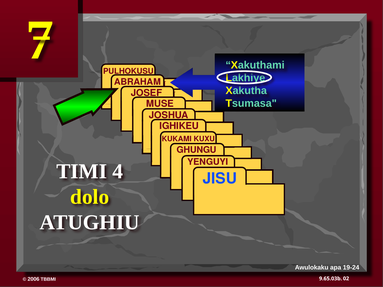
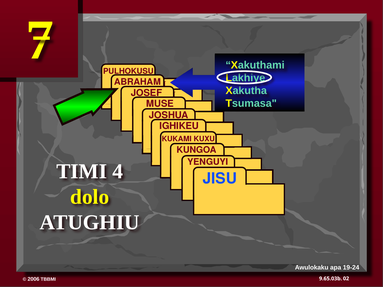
GHUNGU: GHUNGU -> KUNGOA
